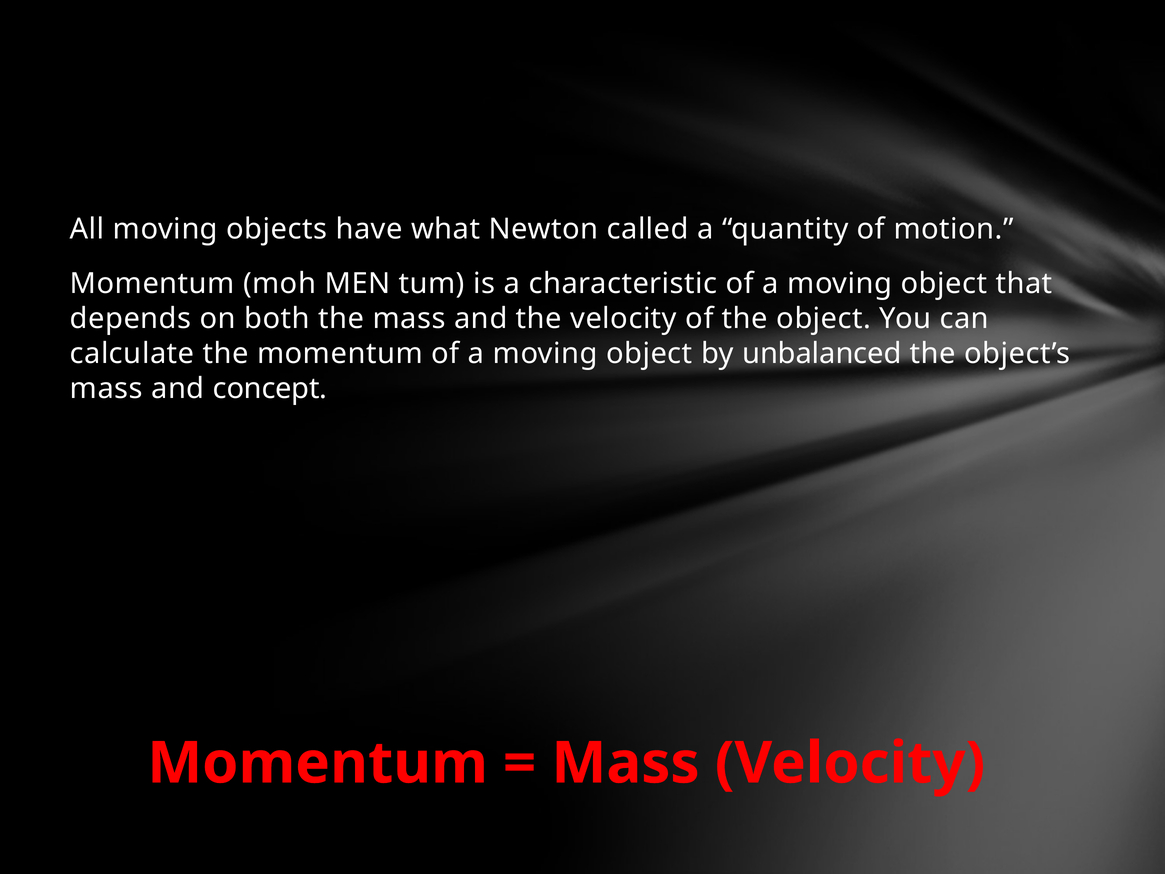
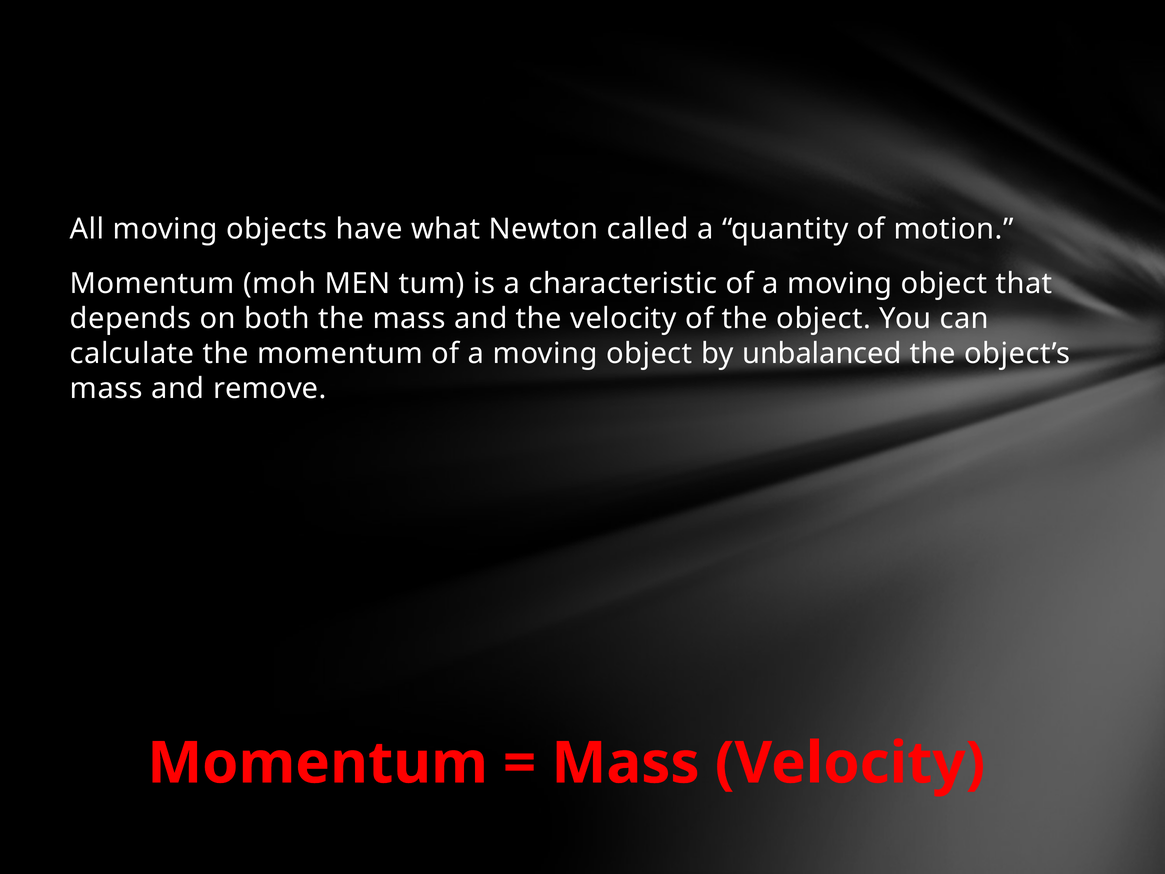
concept: concept -> remove
